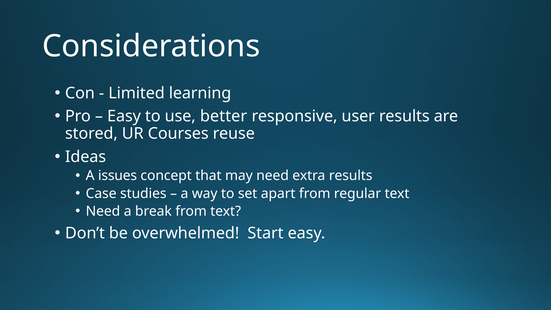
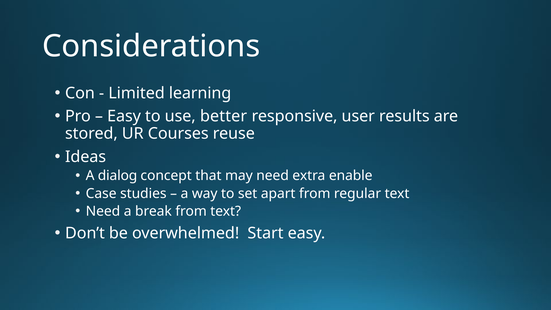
issues: issues -> dialog
extra results: results -> enable
